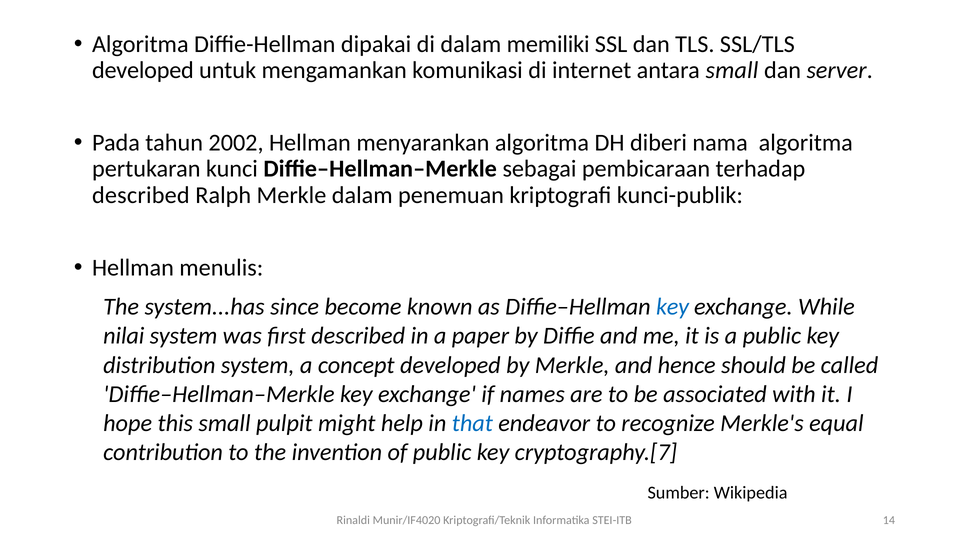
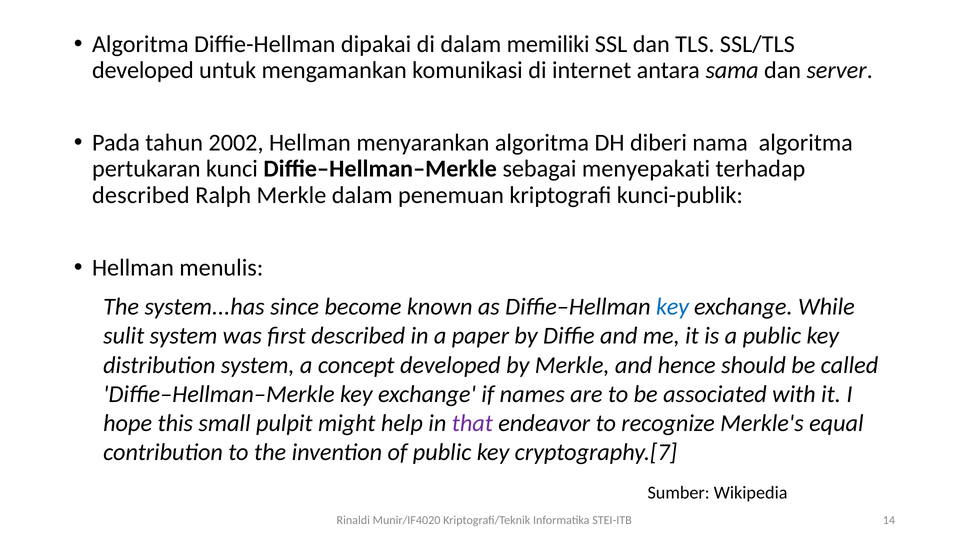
antara small: small -> sama
pembicaraan: pembicaraan -> menyepakati
nilai: nilai -> sulit
that colour: blue -> purple
